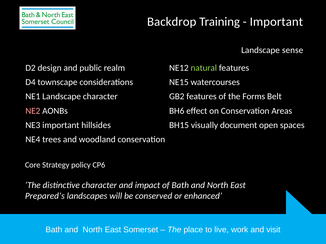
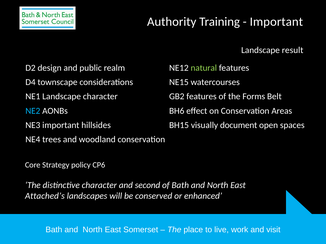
Backdrop: Backdrop -> Authority
sense: sense -> result
NE2 colour: pink -> light blue
impact: impact -> second
Prepared’s: Prepared’s -> Attached’s
